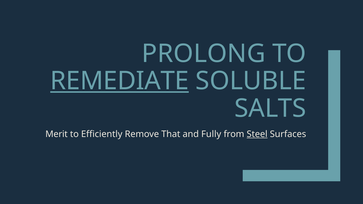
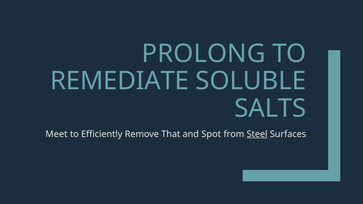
REMEDIATE underline: present -> none
Merit: Merit -> Meet
Fully: Fully -> Spot
